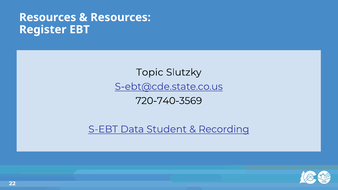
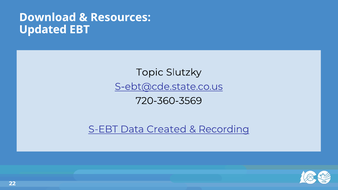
Resources at (48, 17): Resources -> Download
Register: Register -> Updated
720-740-3569: 720-740-3569 -> 720-360-3569
Student: Student -> Created
